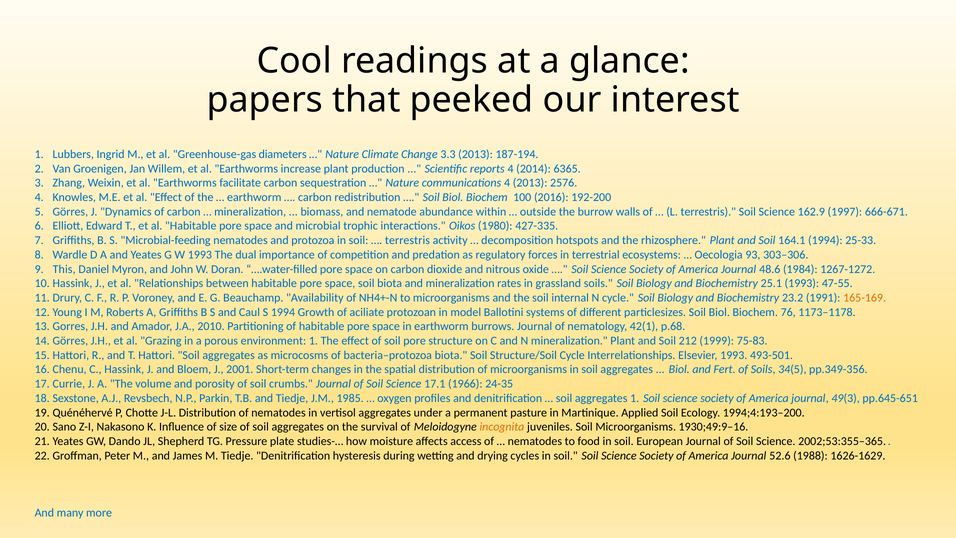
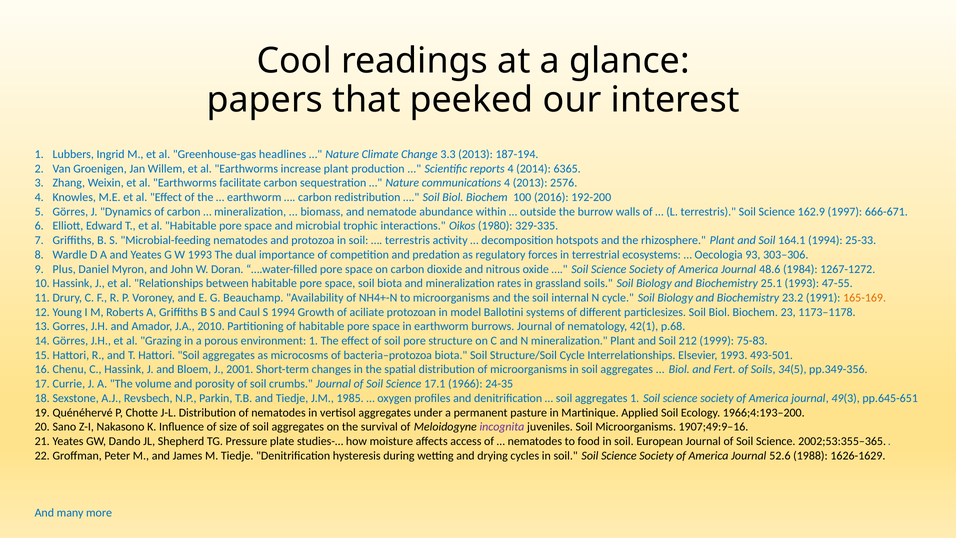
diameters: diameters -> headlines
427-335: 427-335 -> 329-335
This: This -> Plus
76: 76 -> 23
1994;4:193–200: 1994;4:193–200 -> 1966;4:193–200
incognita colour: orange -> purple
1930;49:9–16: 1930;49:9–16 -> 1907;49:9–16
